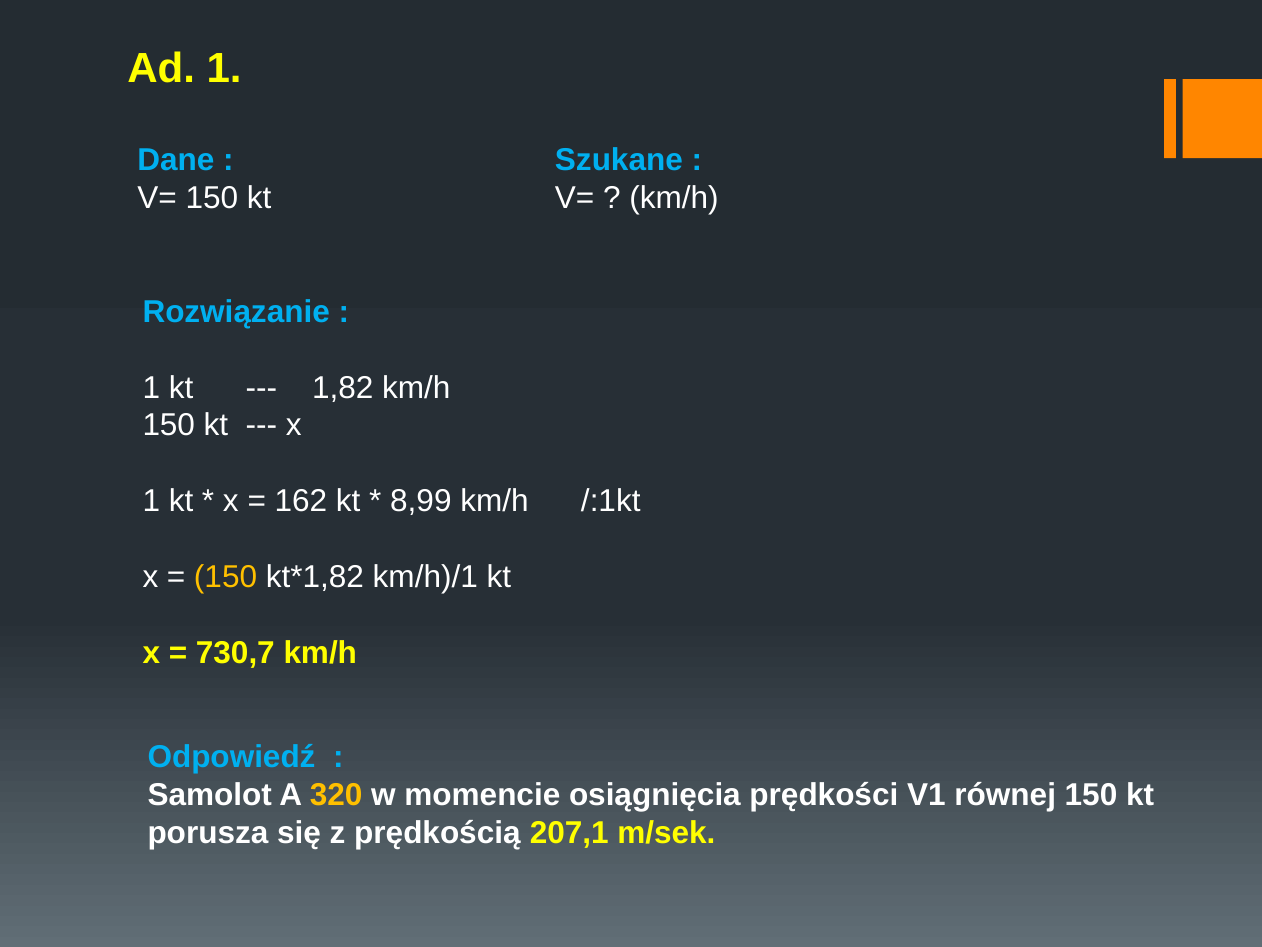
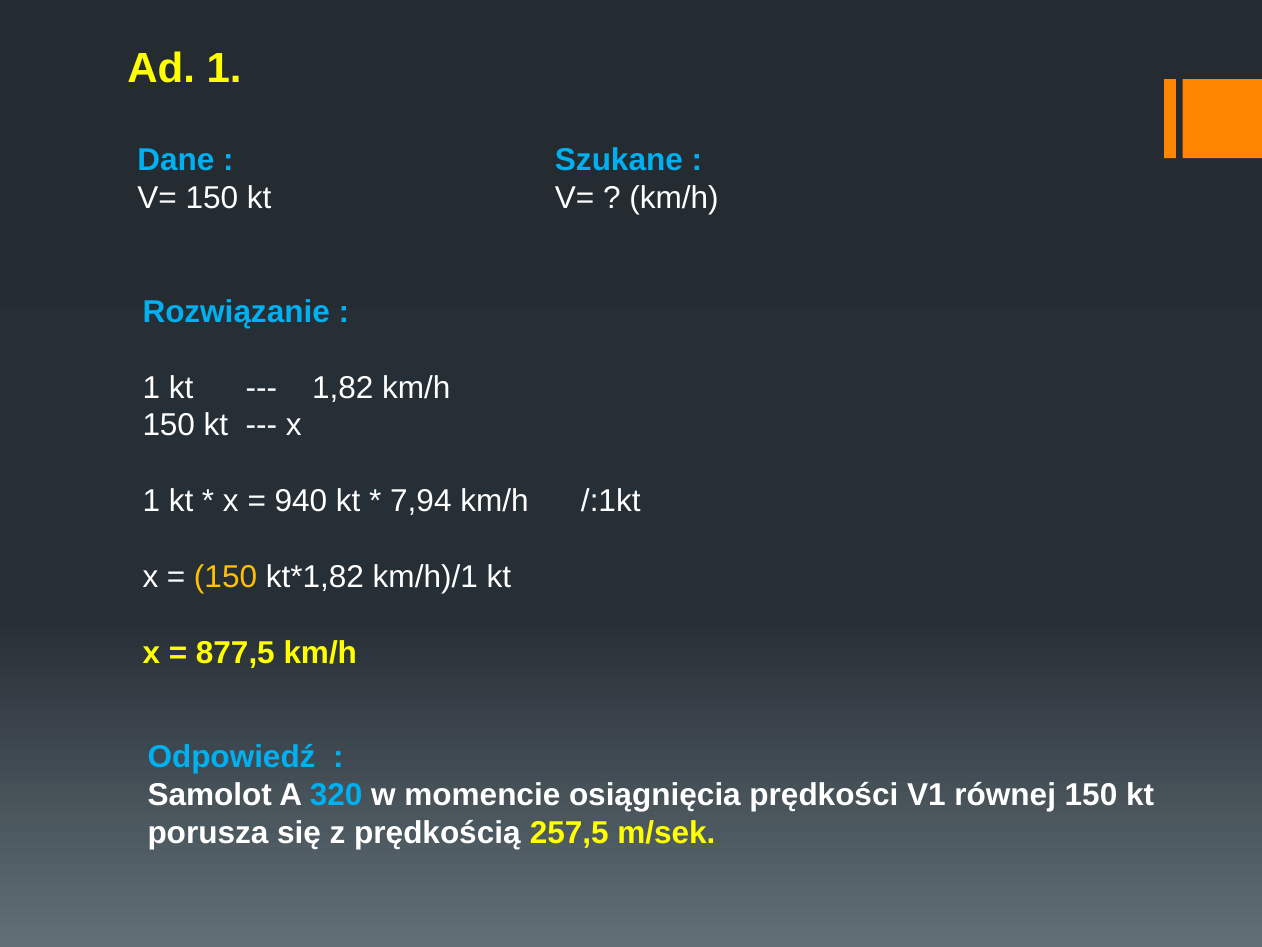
162: 162 -> 940
8,99: 8,99 -> 7,94
730,7: 730,7 -> 877,5
320 colour: yellow -> light blue
207,1: 207,1 -> 257,5
